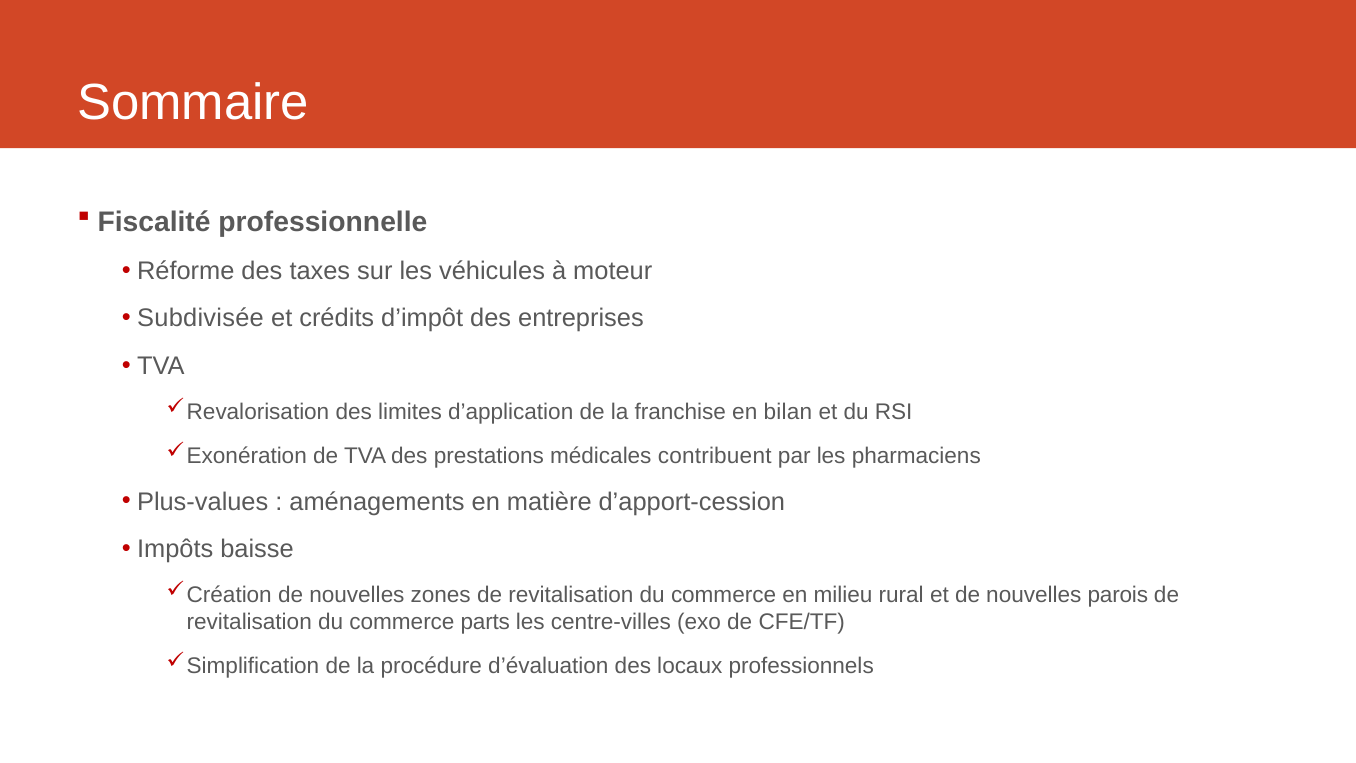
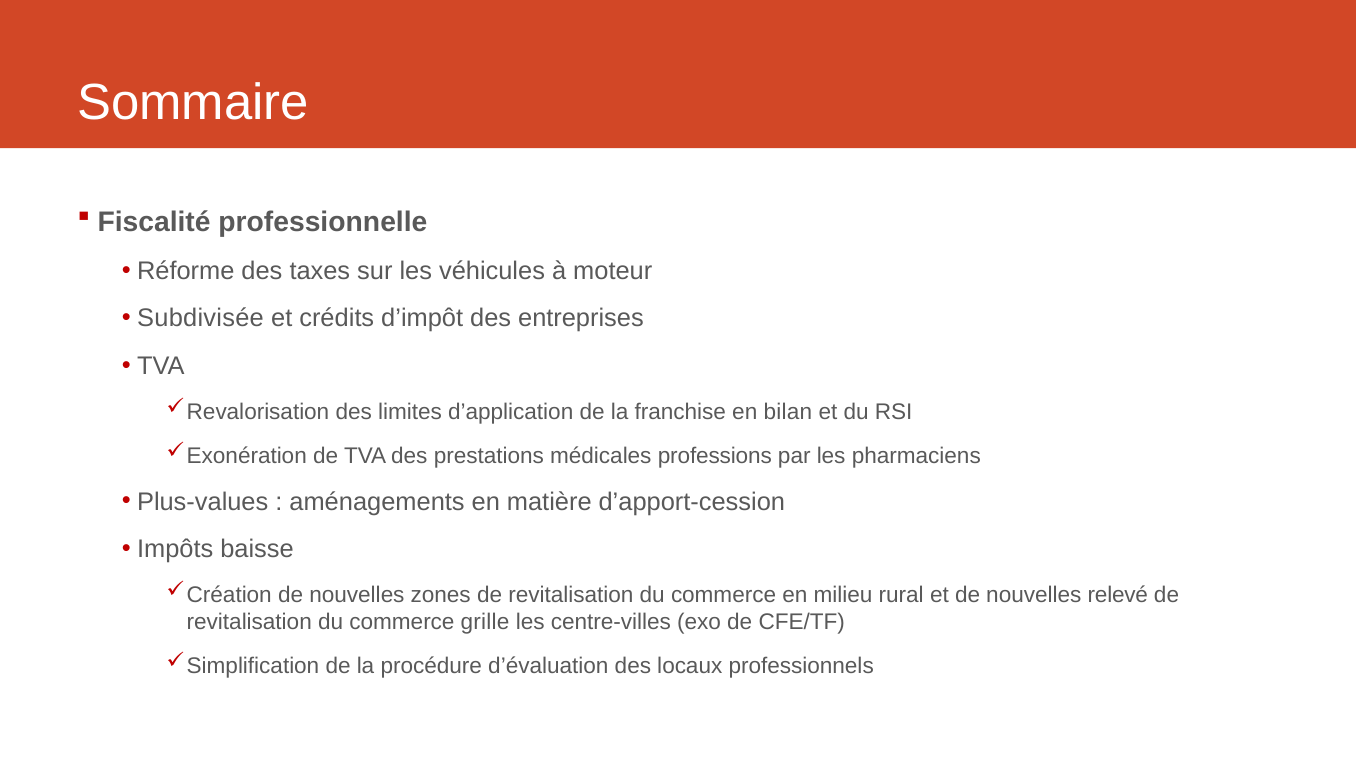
contribuent: contribuent -> professions
parois: parois -> relevé
parts: parts -> grille
